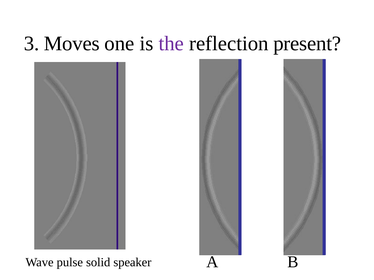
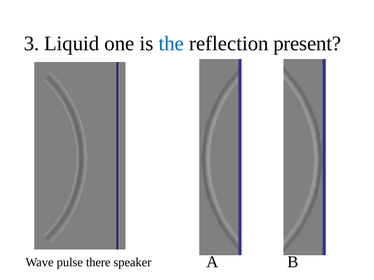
Moves: Moves -> Liquid
the colour: purple -> blue
solid: solid -> there
